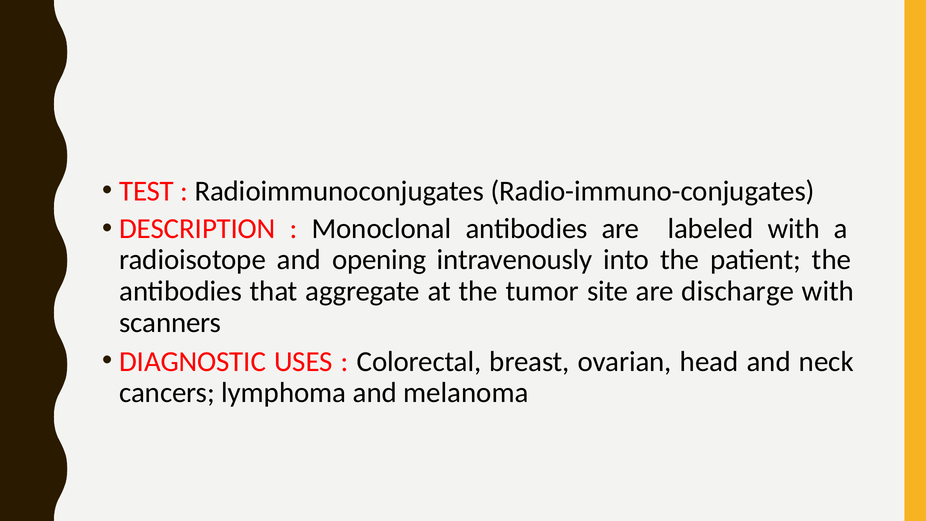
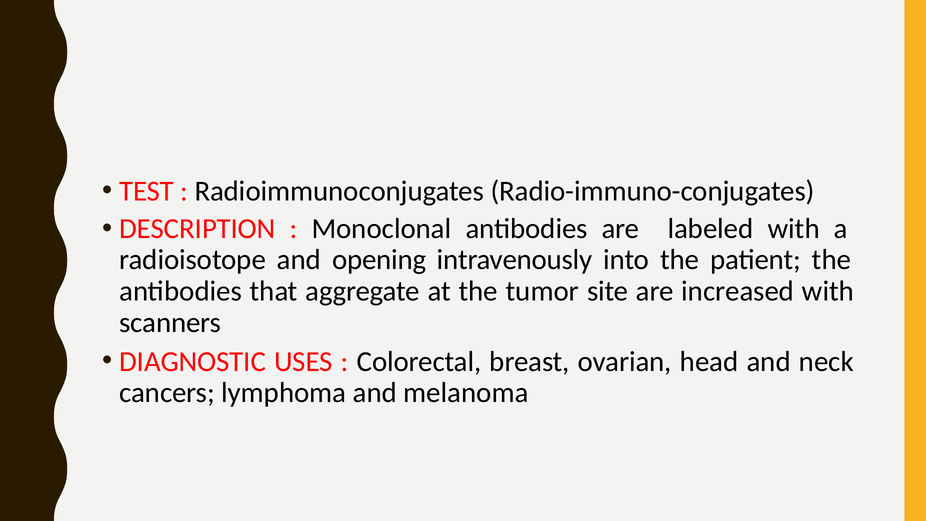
discharge: discharge -> increased
